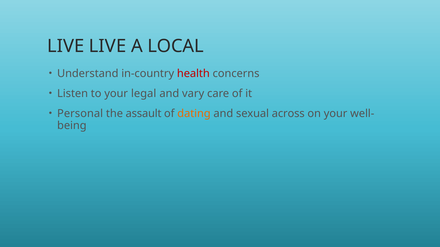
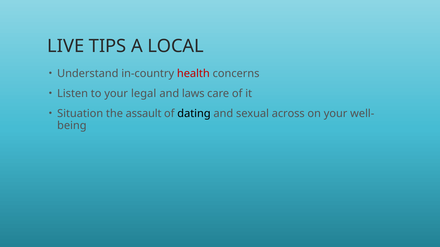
LIVE LIVE: LIVE -> TIPS
vary: vary -> laws
Personal: Personal -> Situation
dating colour: orange -> black
